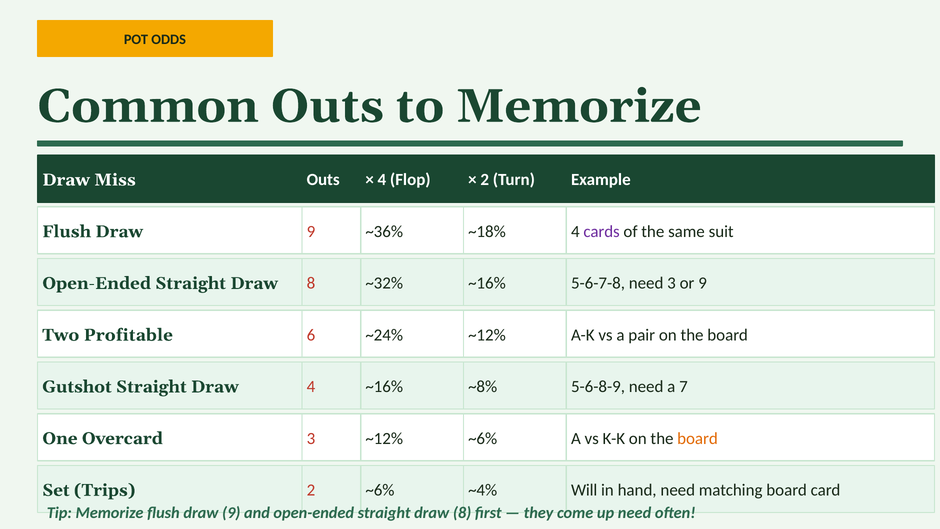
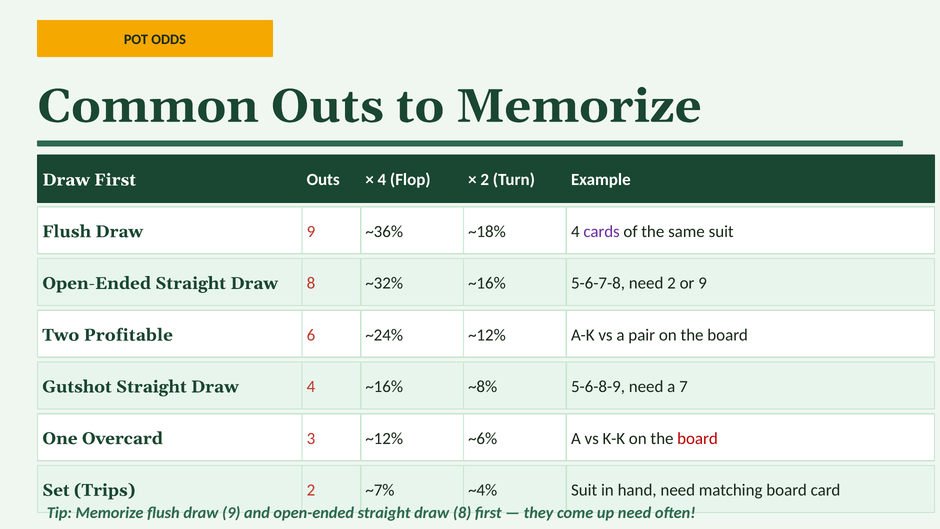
Draw Miss: Miss -> First
need 3: 3 -> 2
board at (698, 438) colour: orange -> red
2 ~6%: ~6% -> ~7%
~4% Will: Will -> Suit
